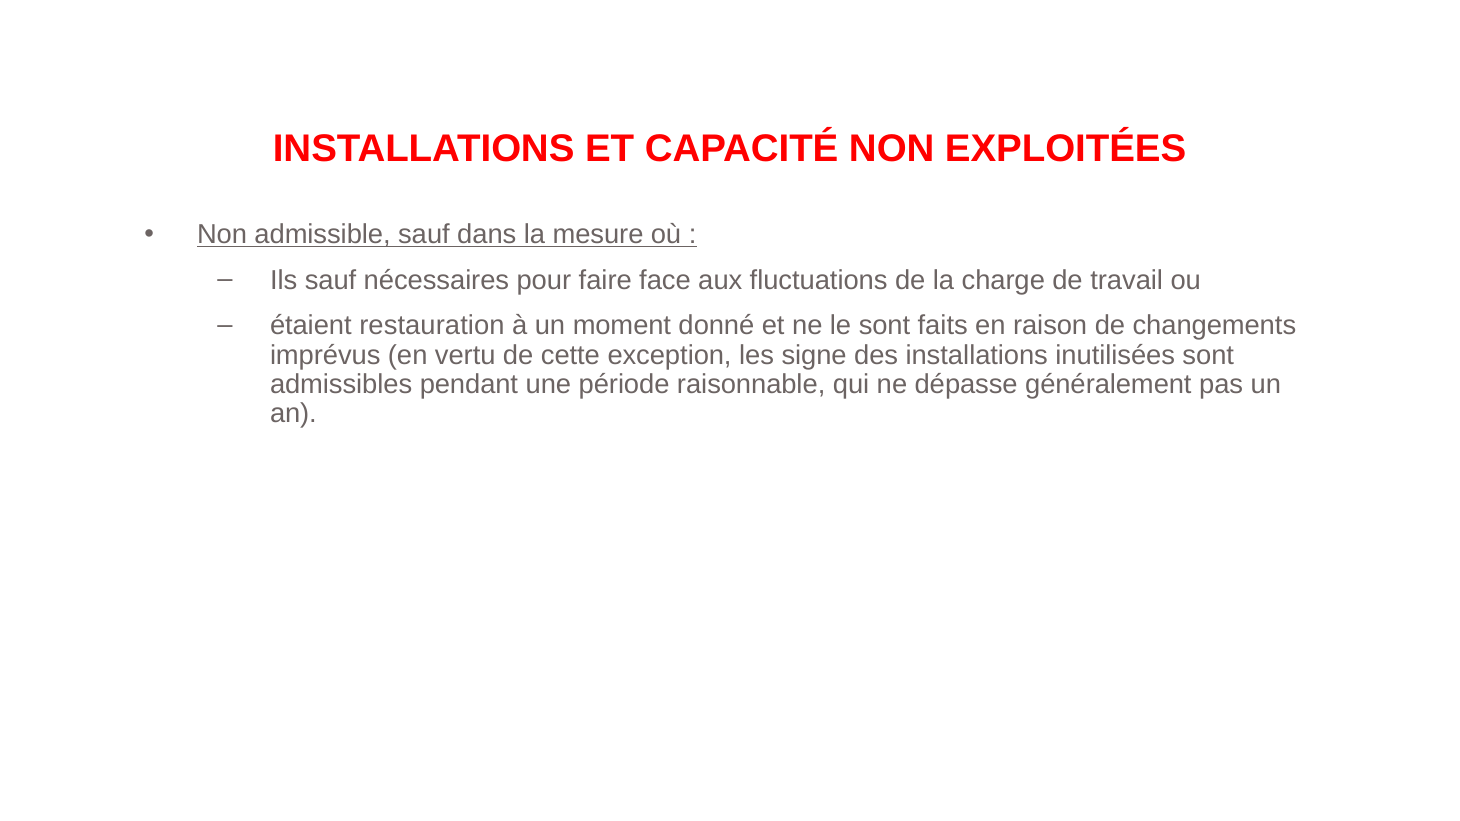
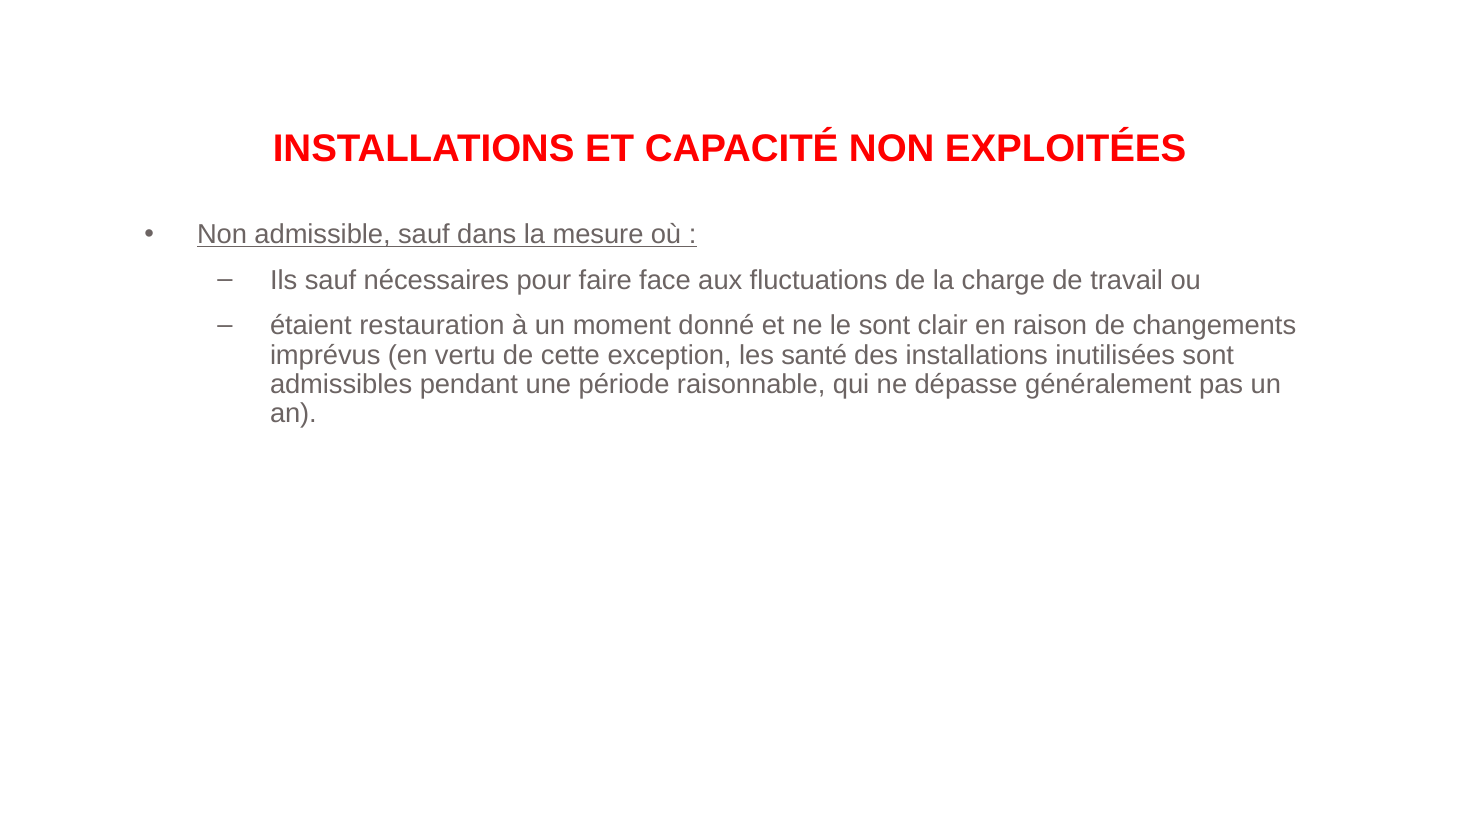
faits: faits -> clair
signe: signe -> santé
